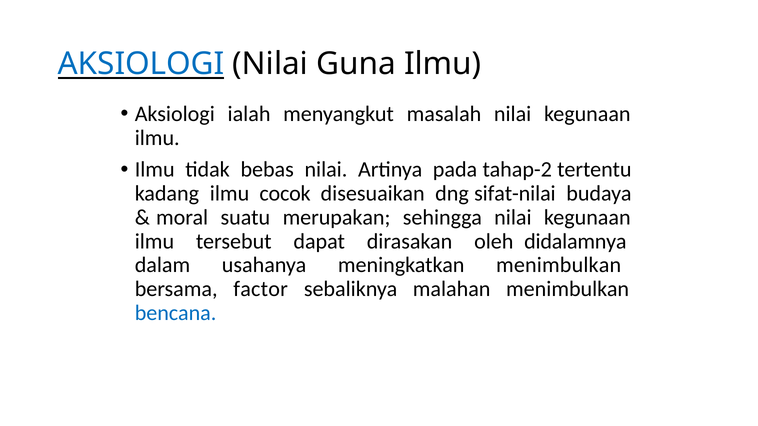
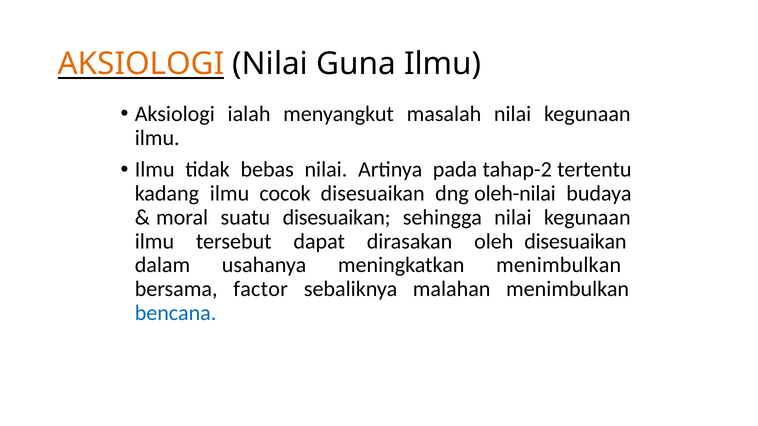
AKSIOLOGI at (141, 64) colour: blue -> orange
sifat-nilai: sifat-nilai -> oleh-nilai
suatu merupakan: merupakan -> disesuaikan
oleh didalamnya: didalamnya -> disesuaikan
